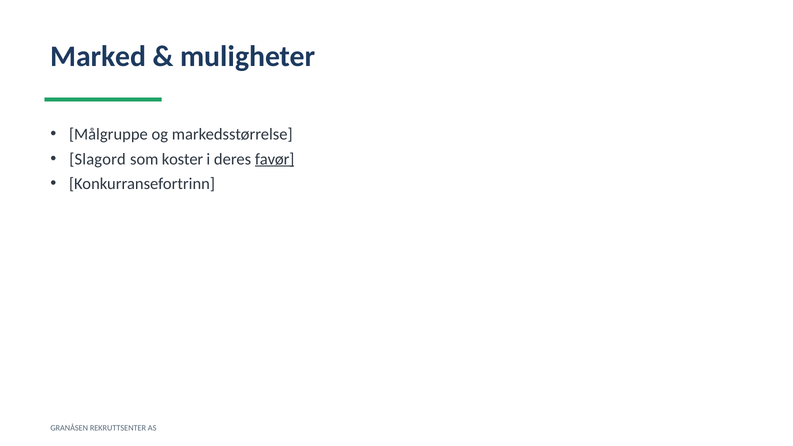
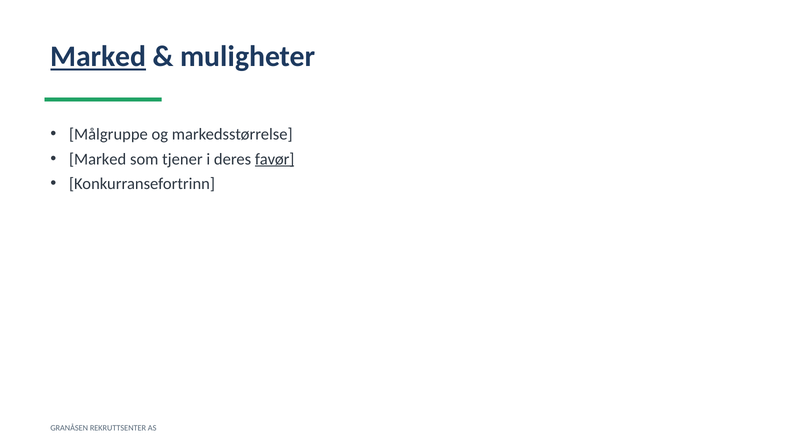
Marked at (98, 57) underline: none -> present
Slagord at (98, 159): Slagord -> Marked
koster: koster -> tjener
